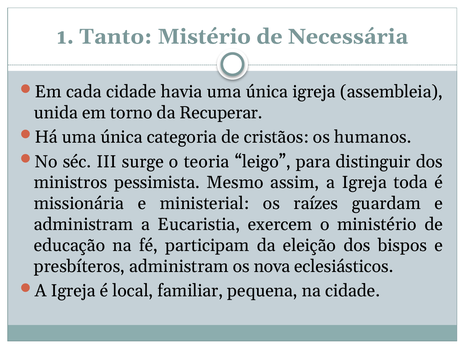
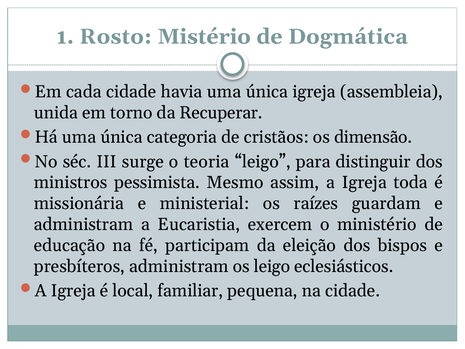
Tanto: Tanto -> Rosto
Necessária: Necessária -> Dogmática
humanos: humanos -> dimensão
os nova: nova -> leigo
